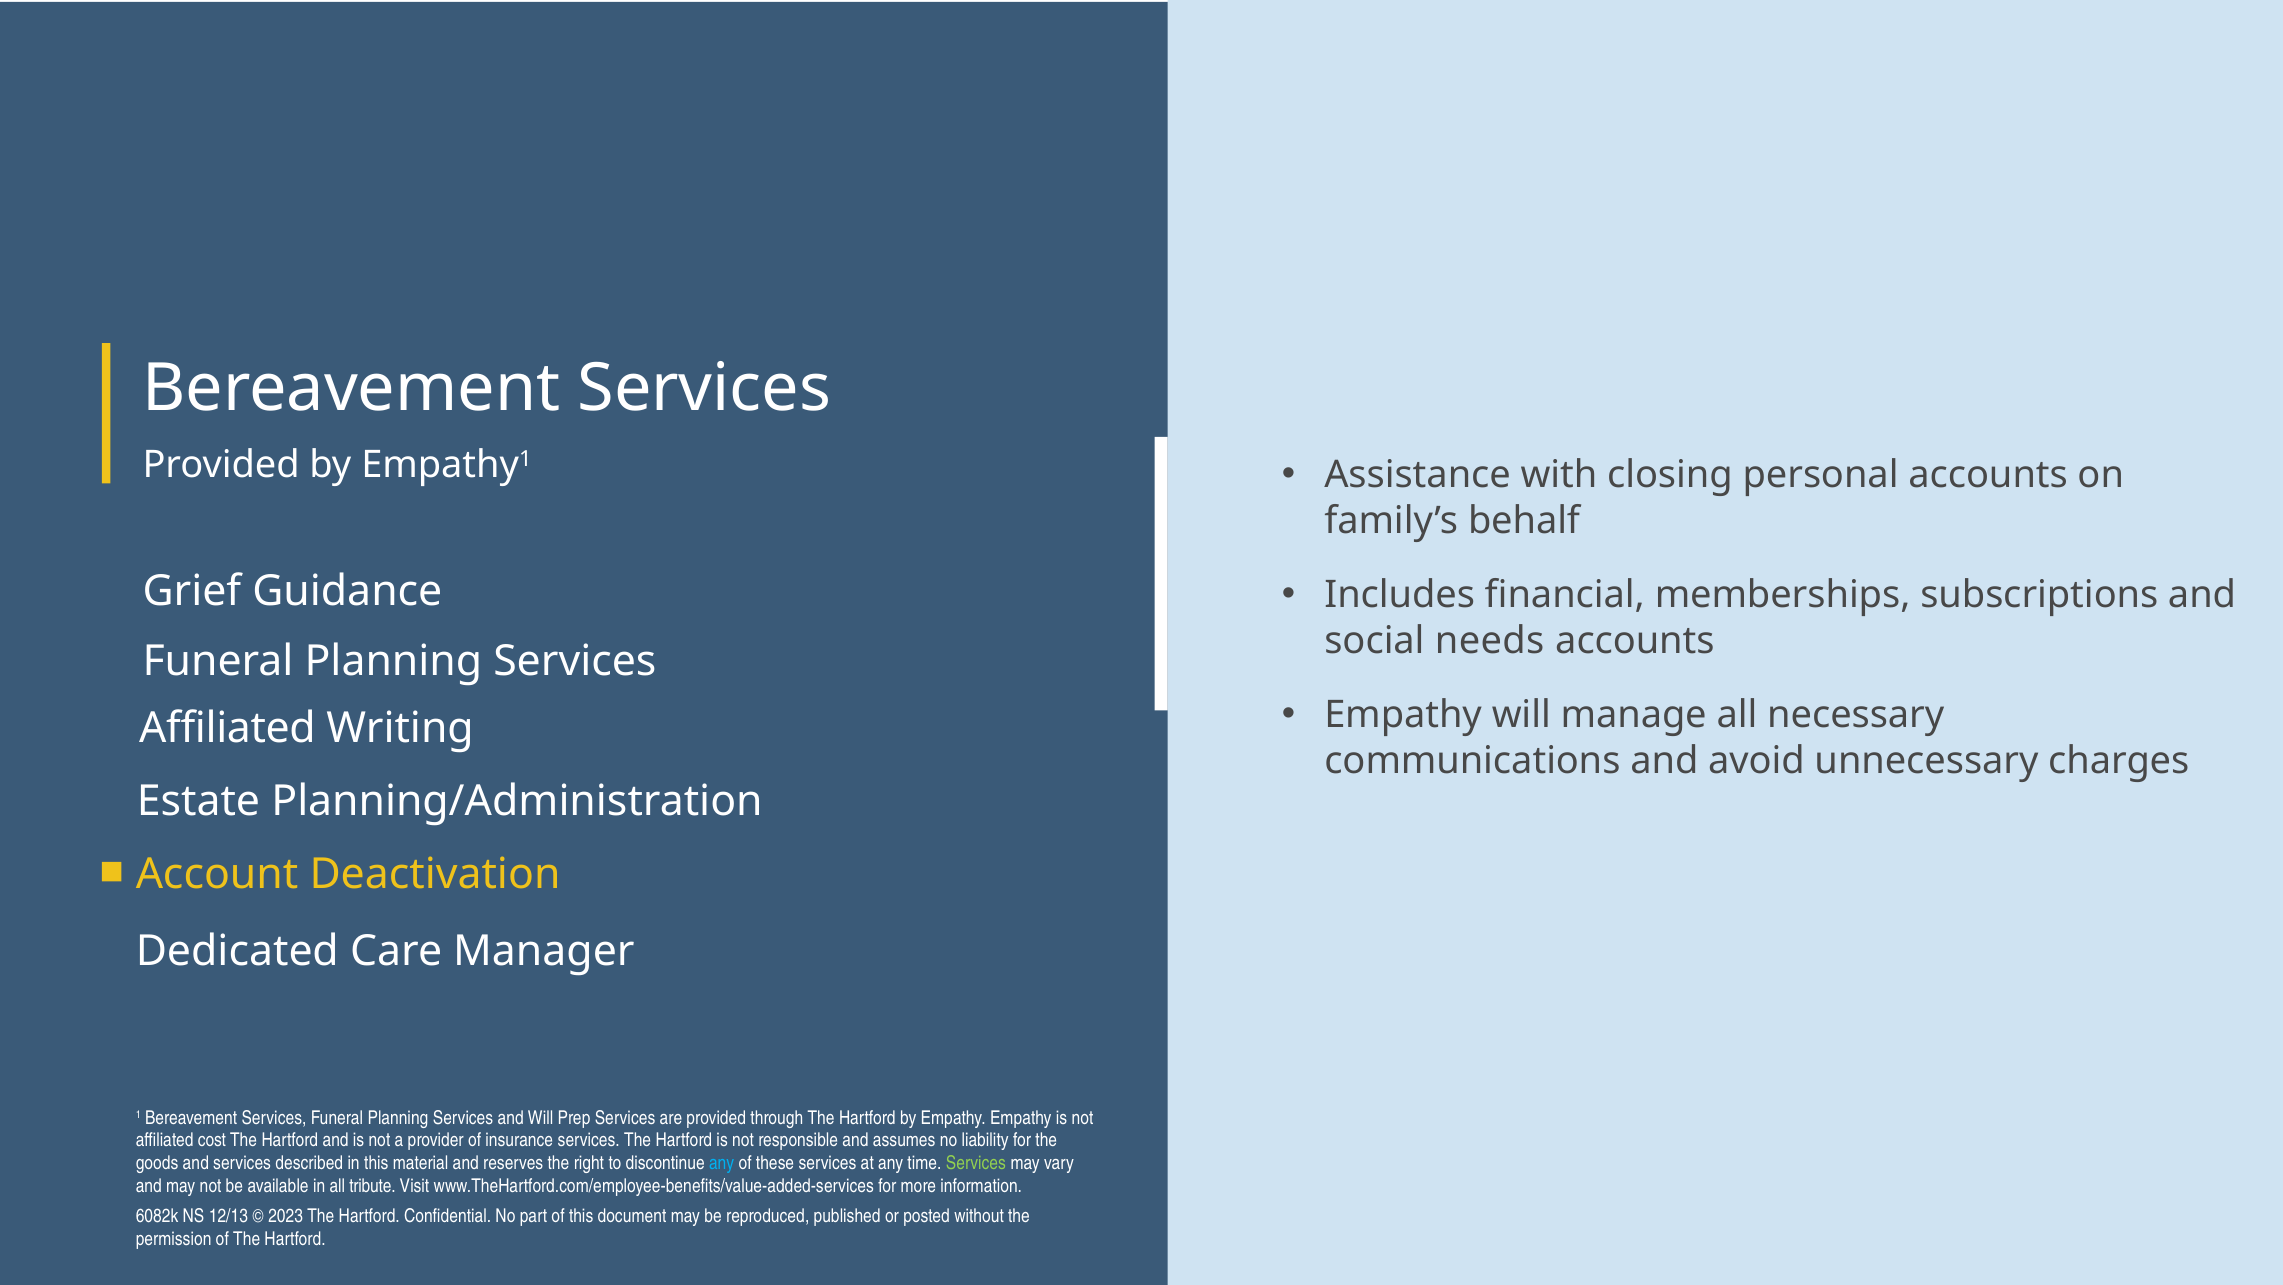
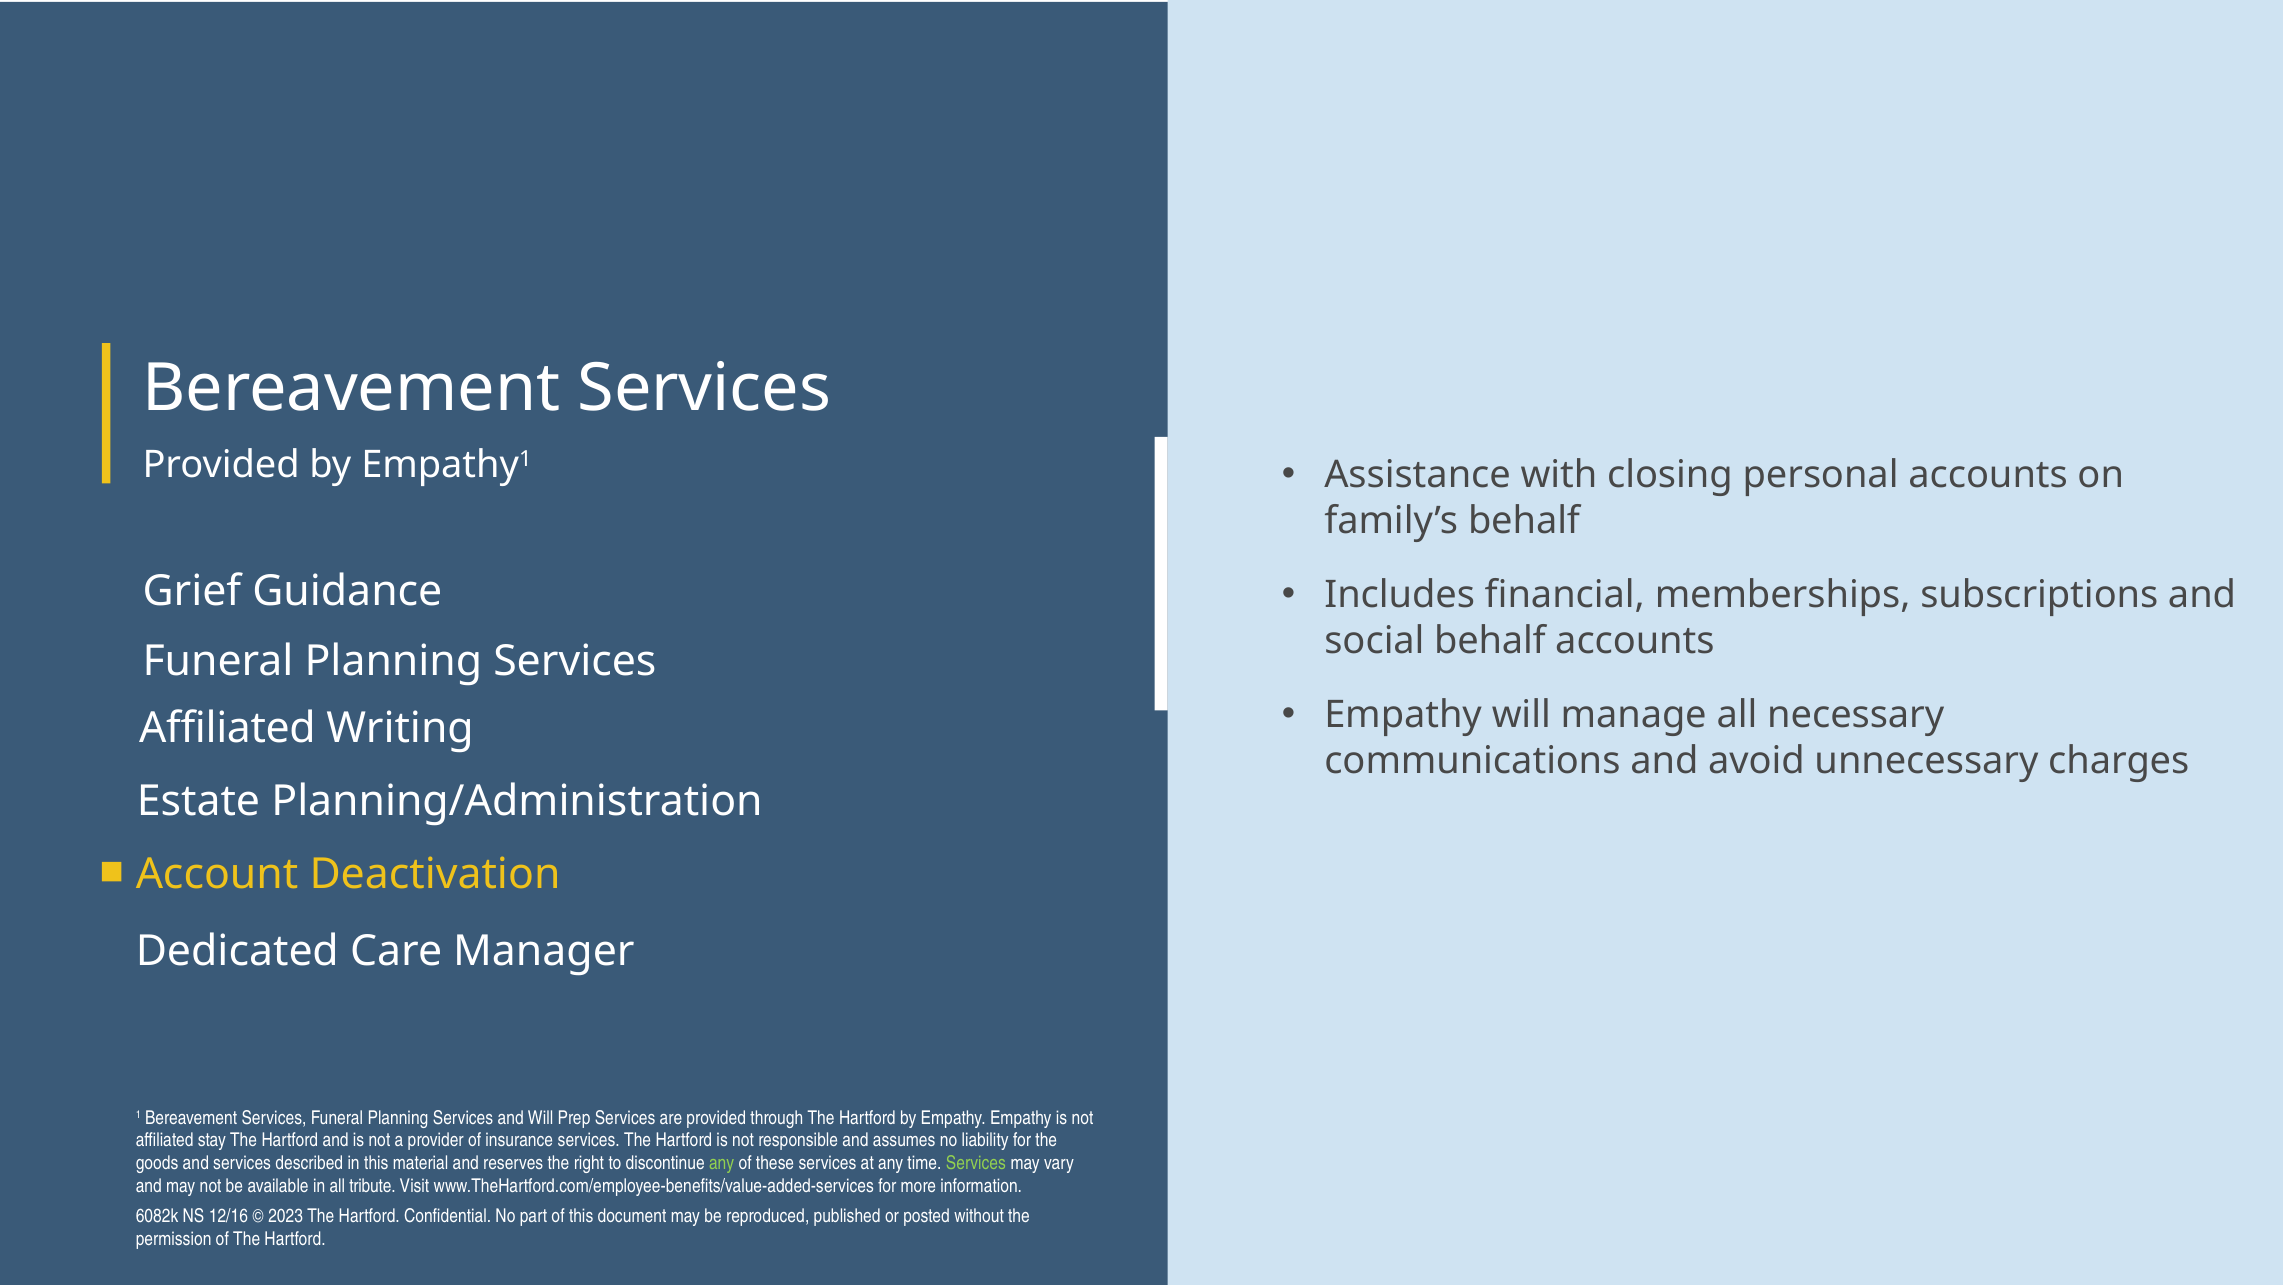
social needs: needs -> behalf
cost: cost -> stay
any at (722, 1163) colour: light blue -> light green
12/13: 12/13 -> 12/16
